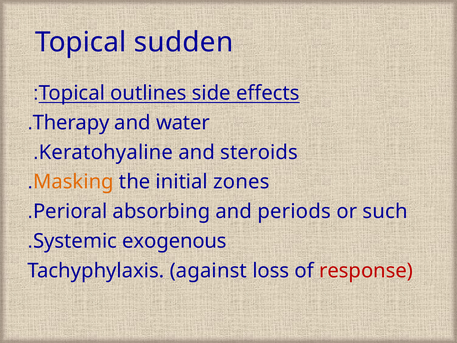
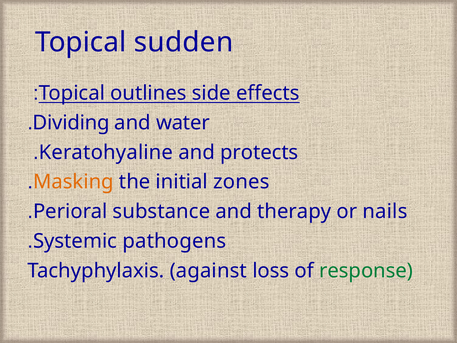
Therapy: Therapy -> Dividing
steroids: steroids -> protects
absorbing: absorbing -> substance
periods: periods -> therapy
such: such -> nails
exogenous: exogenous -> pathogens
response colour: red -> green
